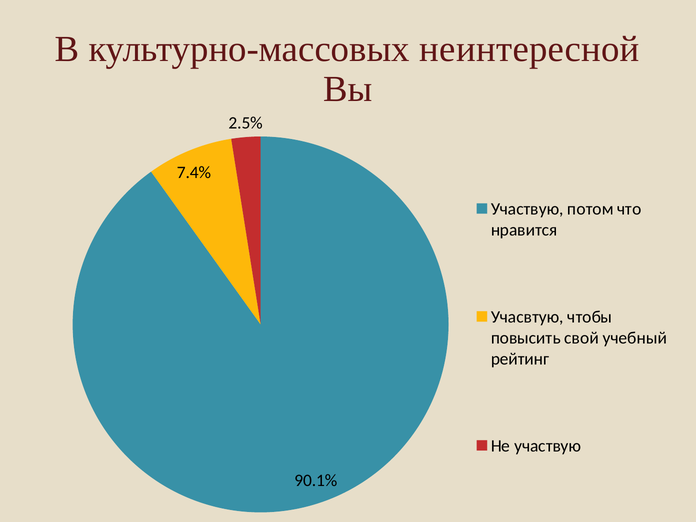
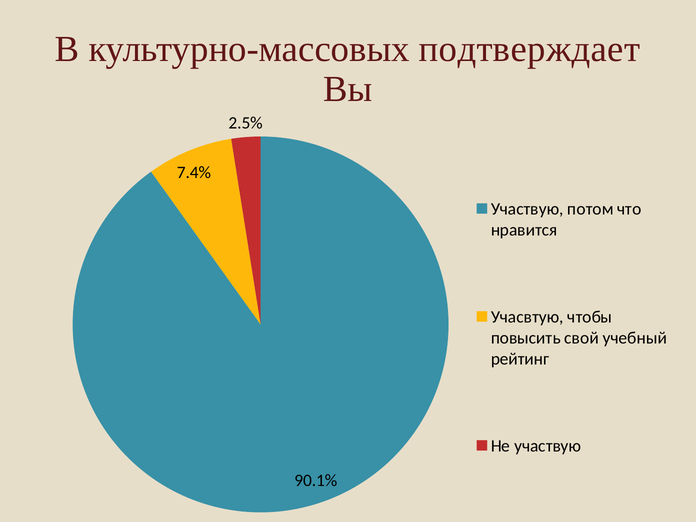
неинтересной: неинтересной -> подтверждает
